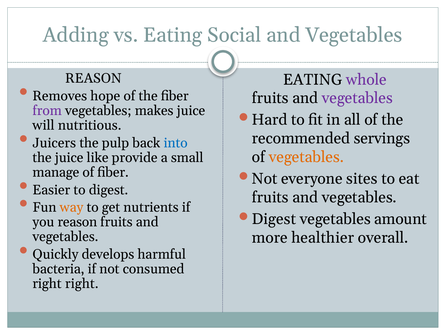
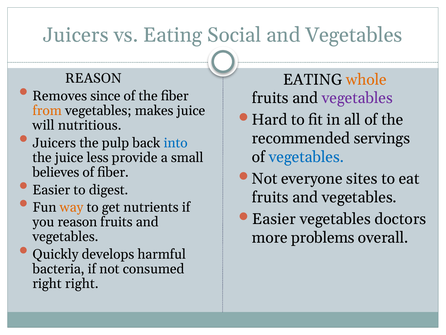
Adding at (76, 35): Adding -> Juicers
whole colour: purple -> orange
hope: hope -> since
from colour: purple -> orange
vegetables at (306, 157) colour: orange -> blue
like: like -> less
manage: manage -> believes
Digest at (274, 219): Digest -> Easier
amount: amount -> doctors
healthier: healthier -> problems
